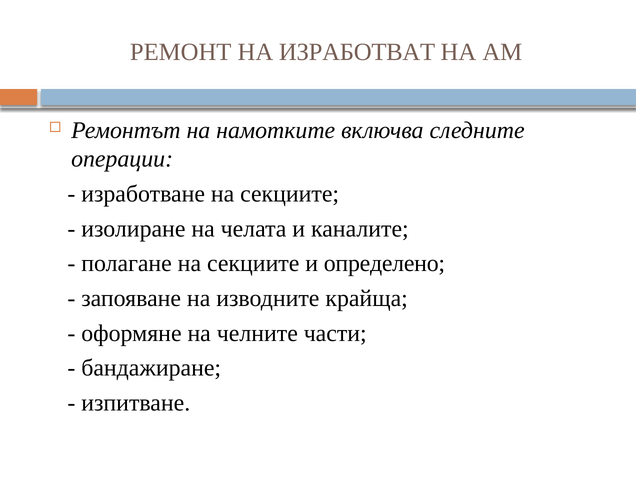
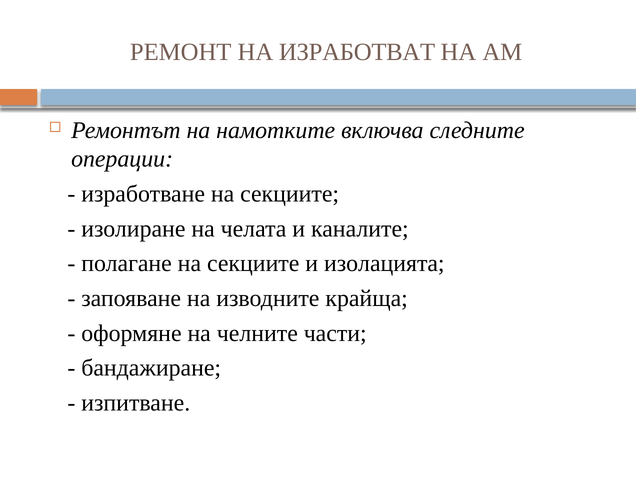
определено: определено -> изолацията
